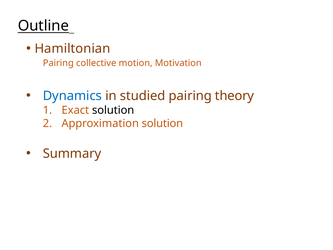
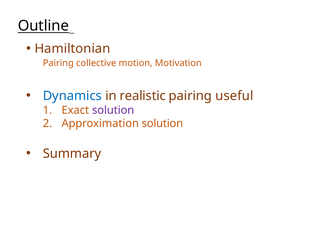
studied: studied -> realistic
theory: theory -> useful
solution at (113, 110) colour: black -> purple
